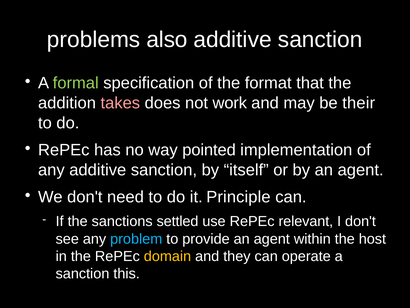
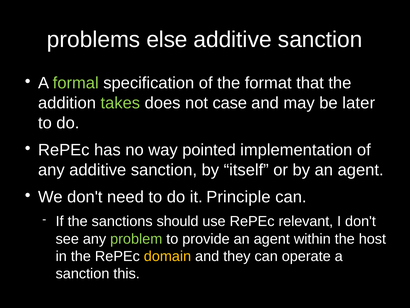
also: also -> else
takes colour: pink -> light green
work: work -> case
their: their -> later
settled: settled -> should
problem colour: light blue -> light green
